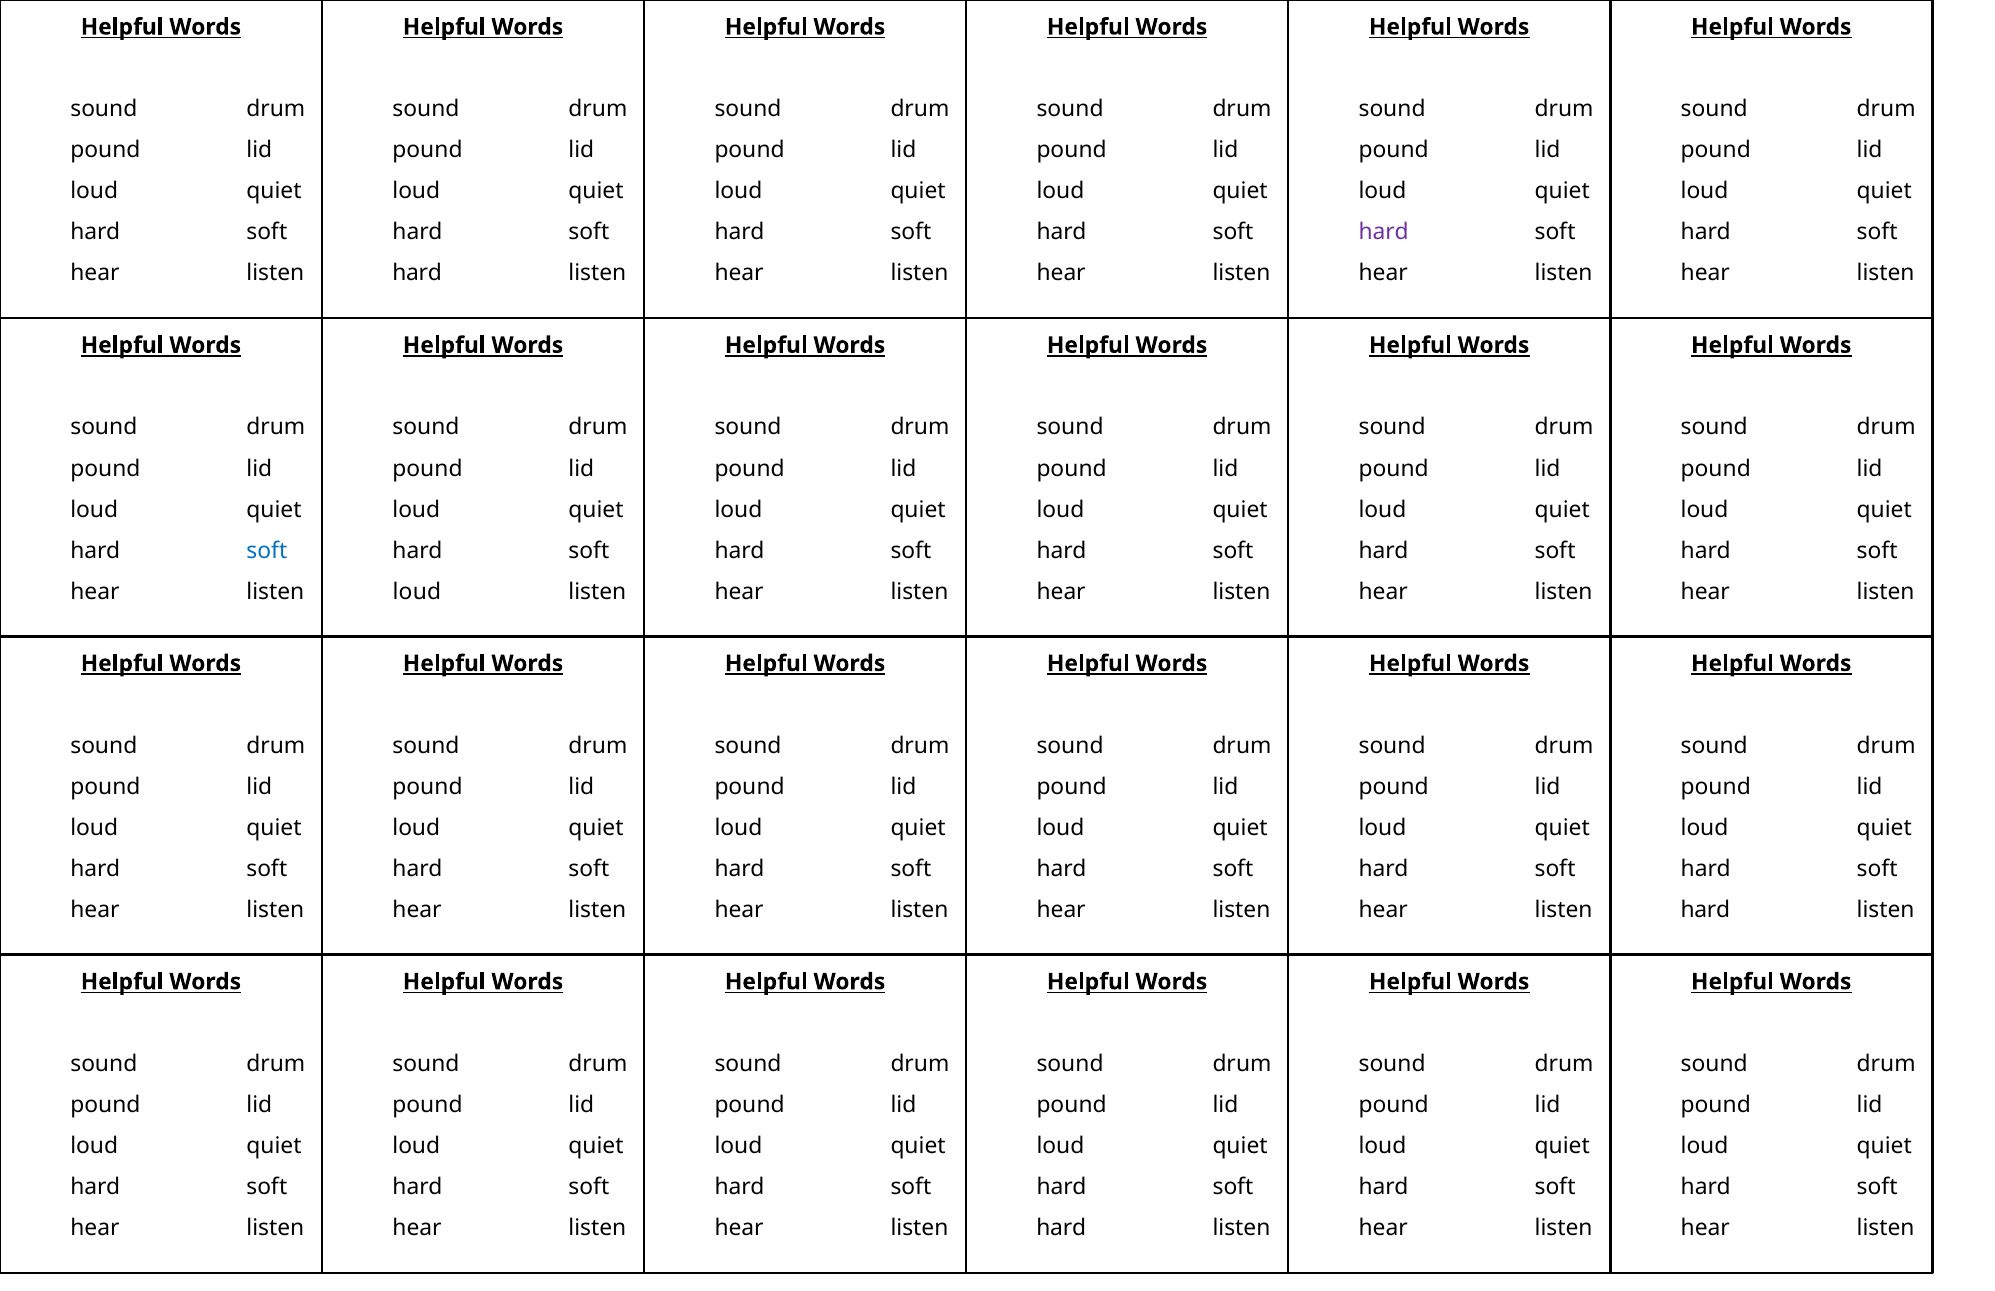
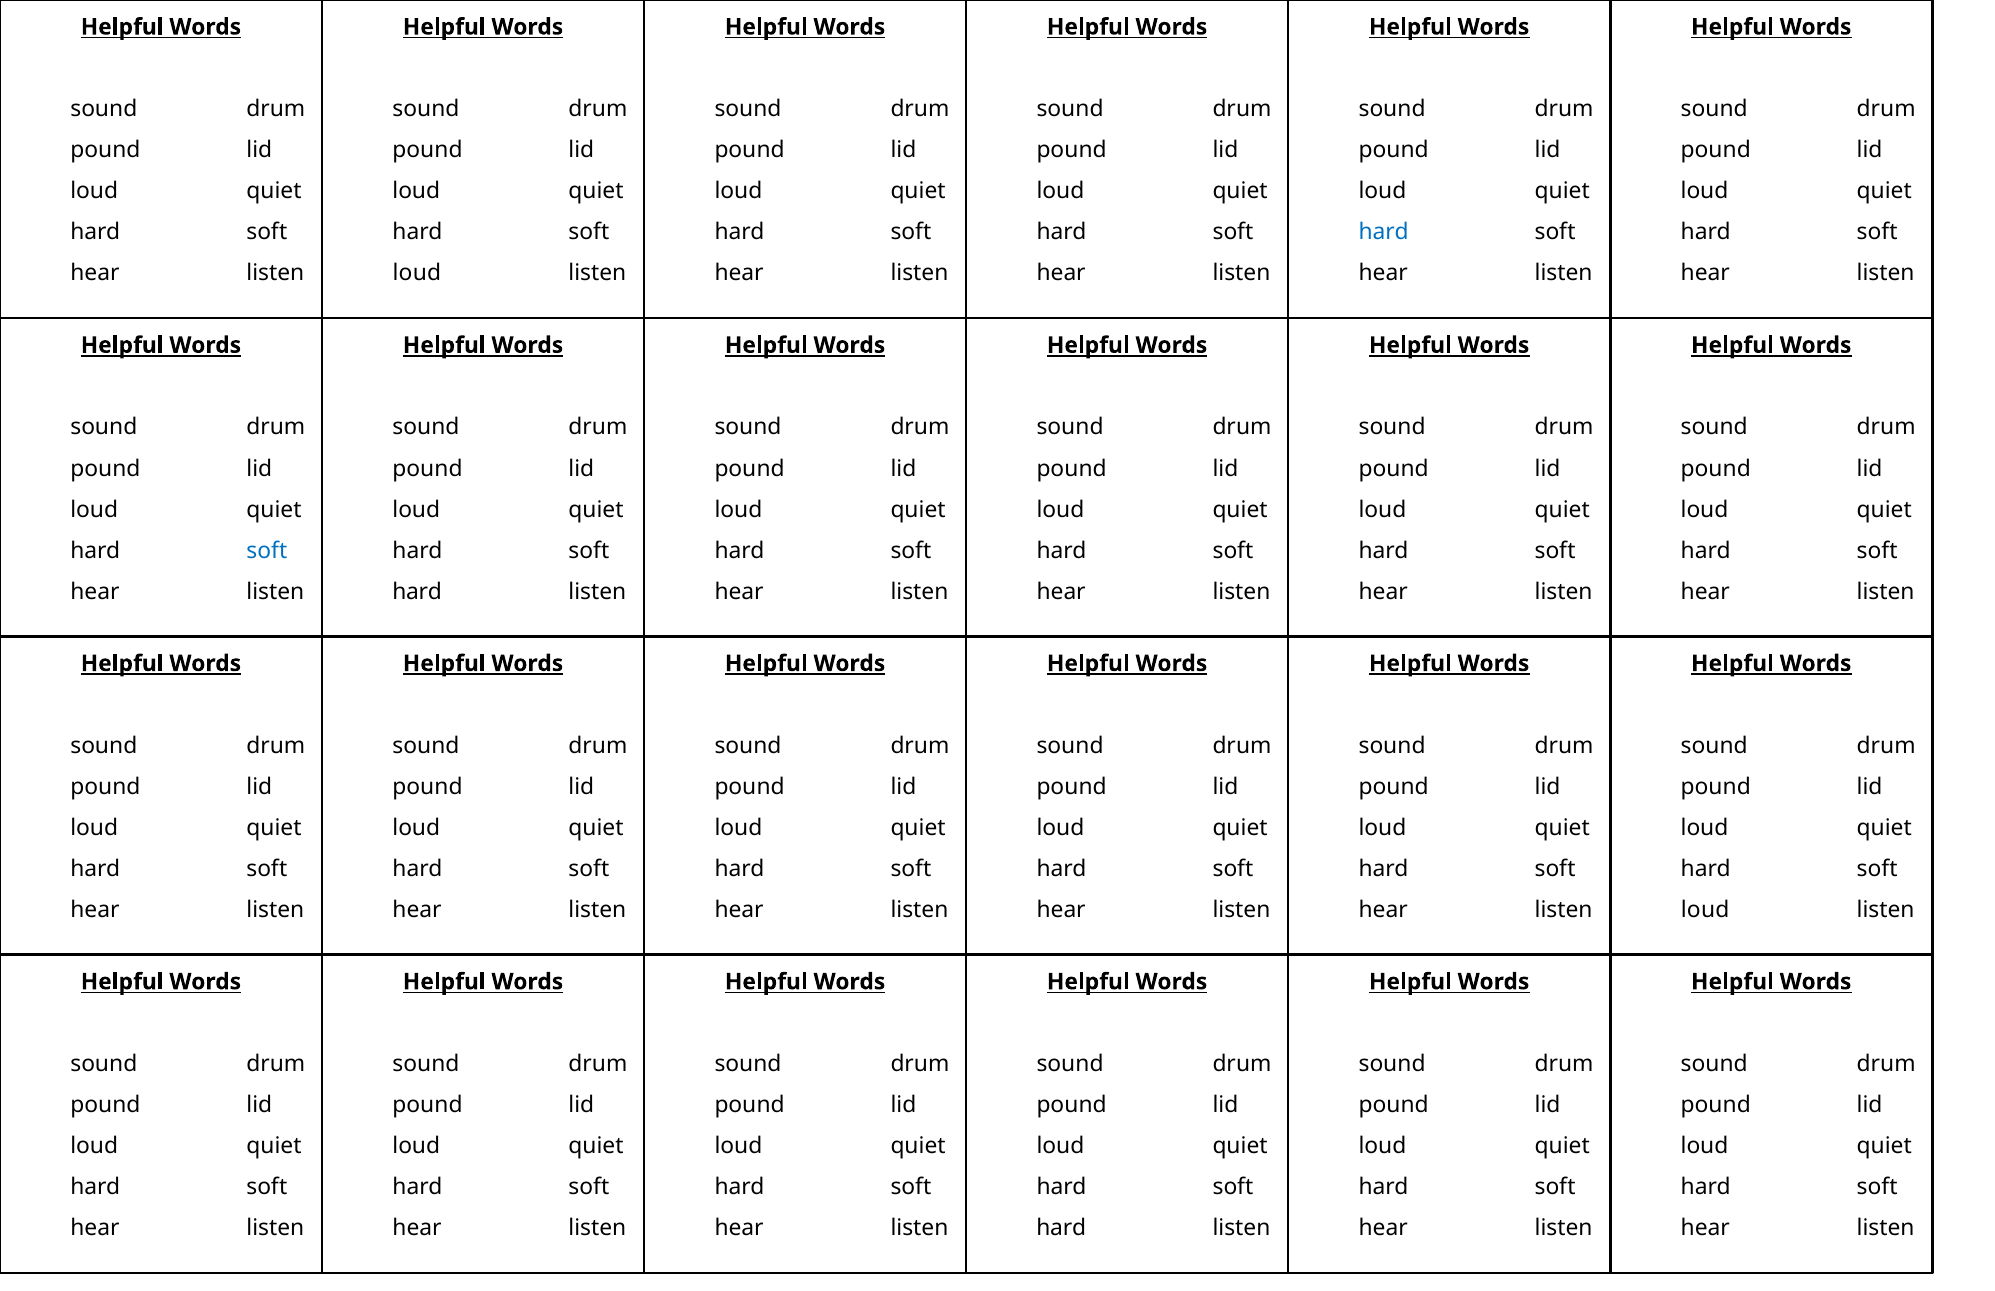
hard at (1384, 232) colour: purple -> blue
hard at (417, 273): hard -> loud
loud at (417, 592): loud -> hard
hard at (1705, 910): hard -> loud
